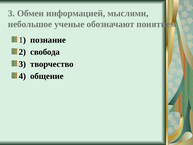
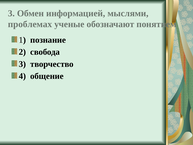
небольшое: небольшое -> проблемах
